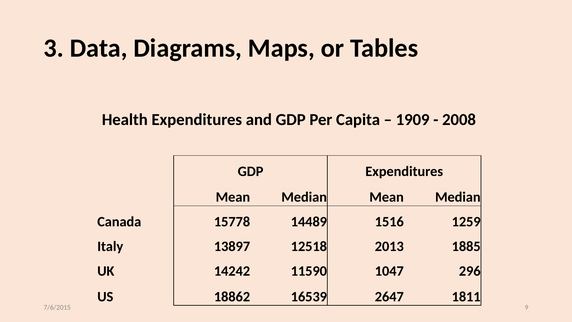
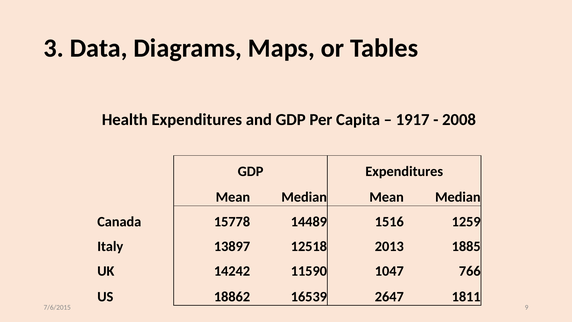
1909: 1909 -> 1917
296: 296 -> 766
